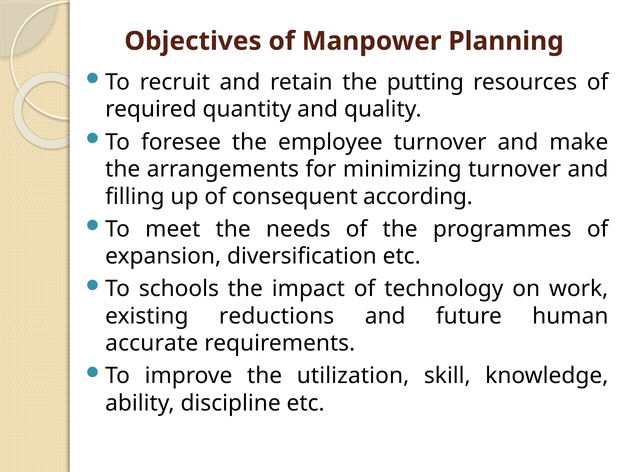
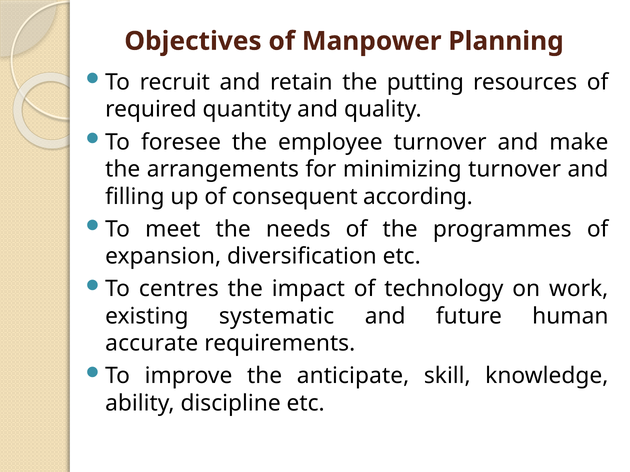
schools: schools -> centres
reductions: reductions -> systematic
utilization: utilization -> anticipate
